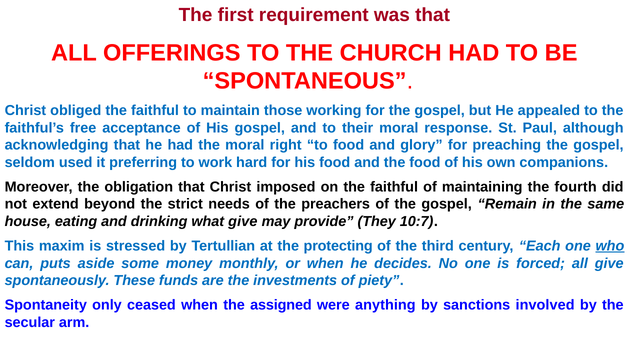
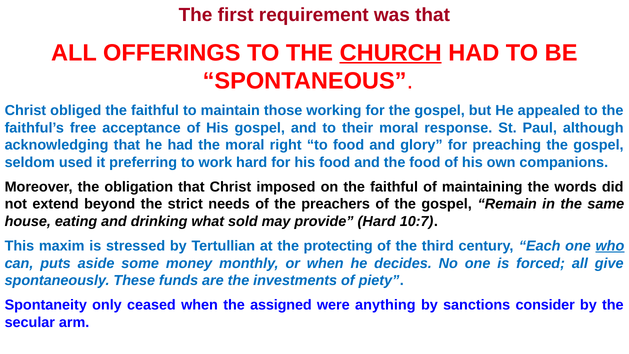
CHURCH underline: none -> present
fourth: fourth -> words
what give: give -> sold
provide They: They -> Hard
involved: involved -> consider
